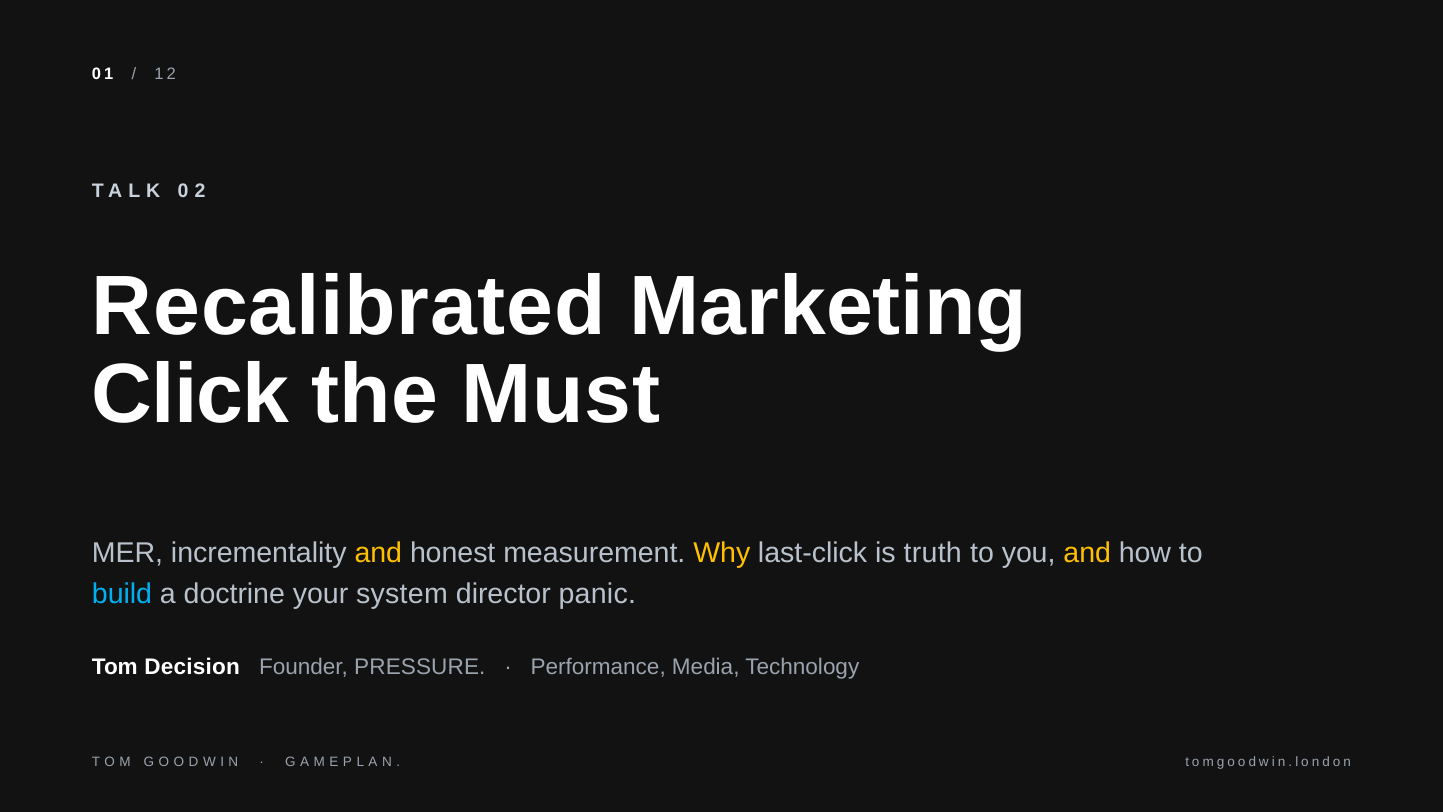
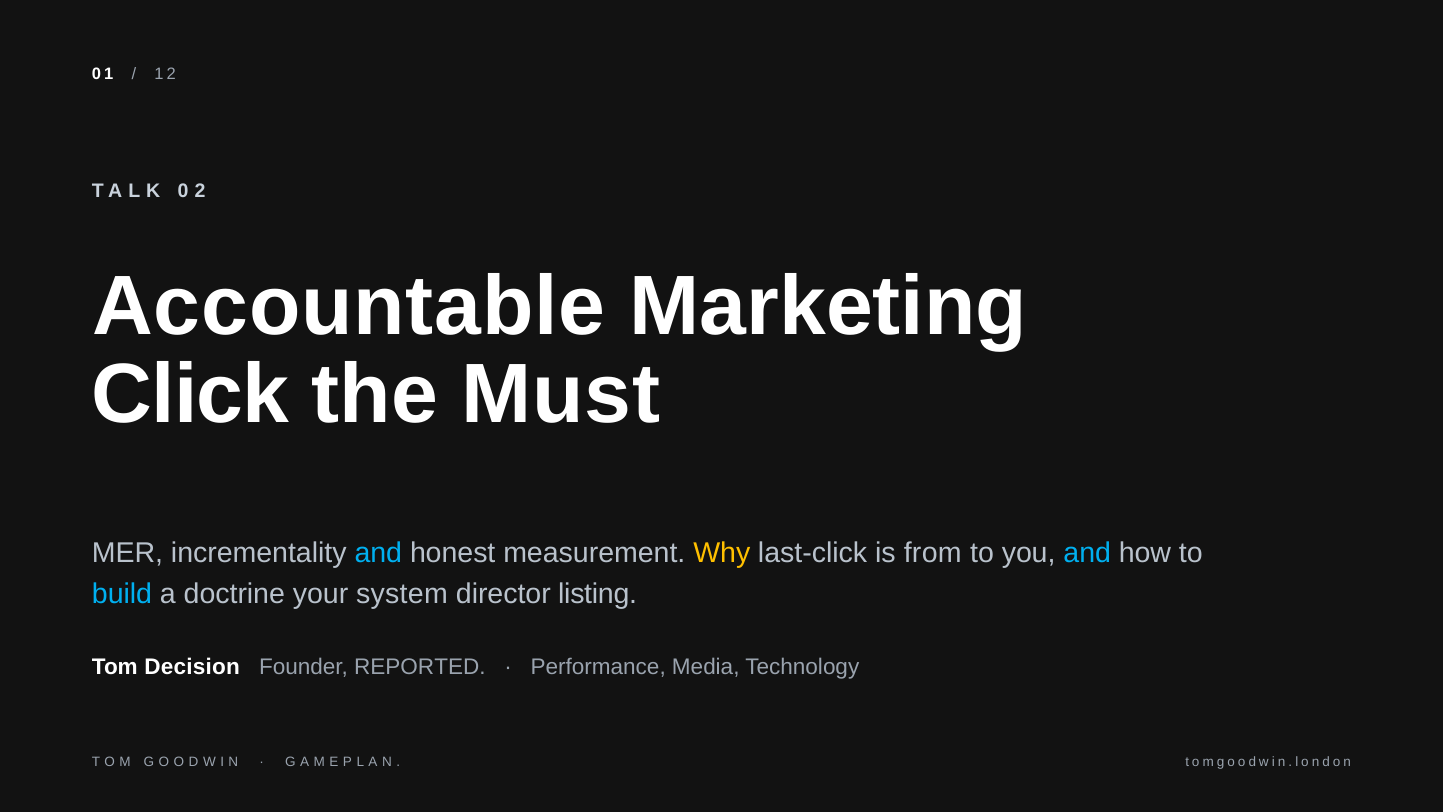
Recalibrated: Recalibrated -> Accountable
and at (378, 553) colour: yellow -> light blue
truth: truth -> from
and at (1087, 553) colour: yellow -> light blue
panic: panic -> listing
PRESSURE: PRESSURE -> REPORTED
